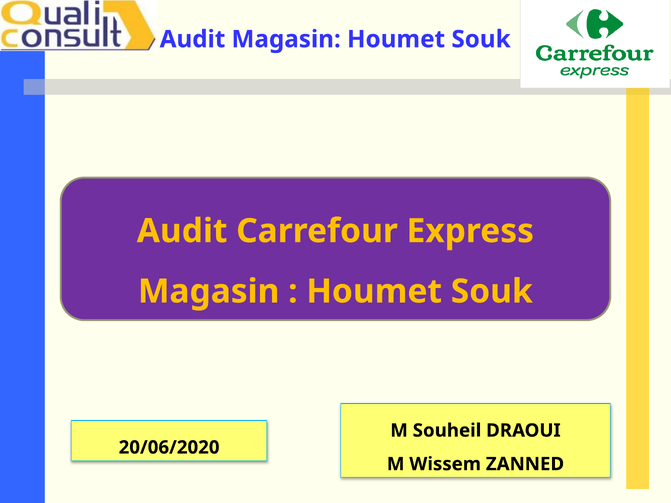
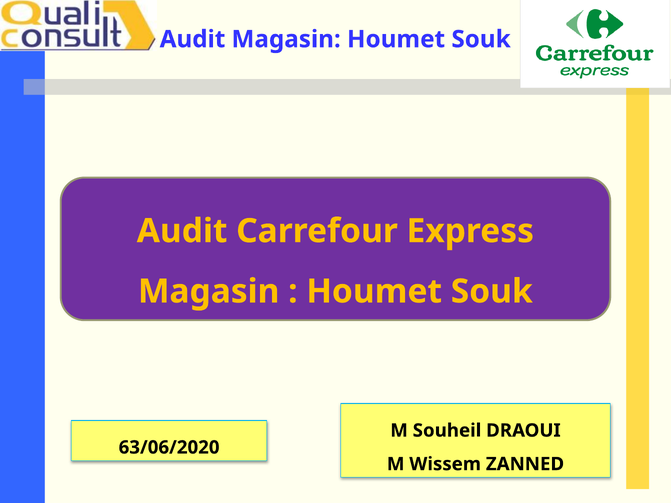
20/06/2020: 20/06/2020 -> 63/06/2020
